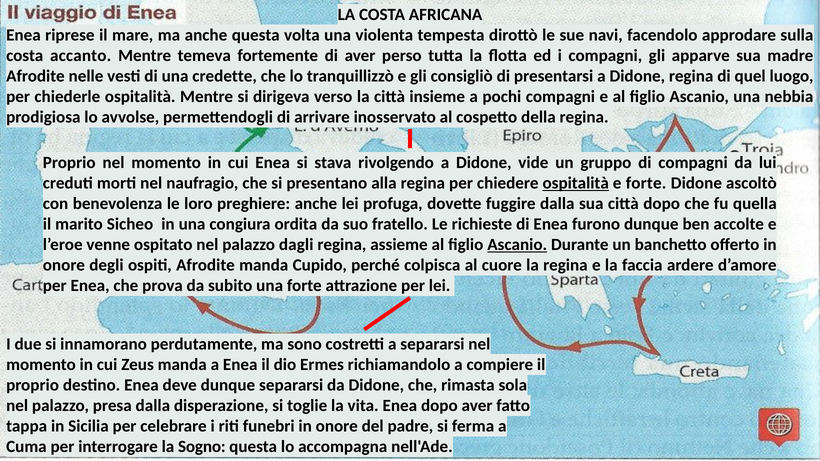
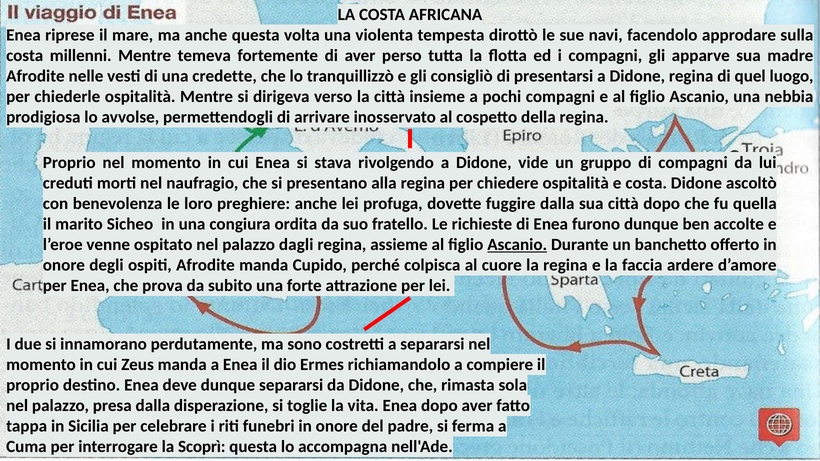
accanto: accanto -> millenni
ospitalità at (576, 183) underline: present -> none
e forte: forte -> costa
Sogno: Sogno -> Scoprì
